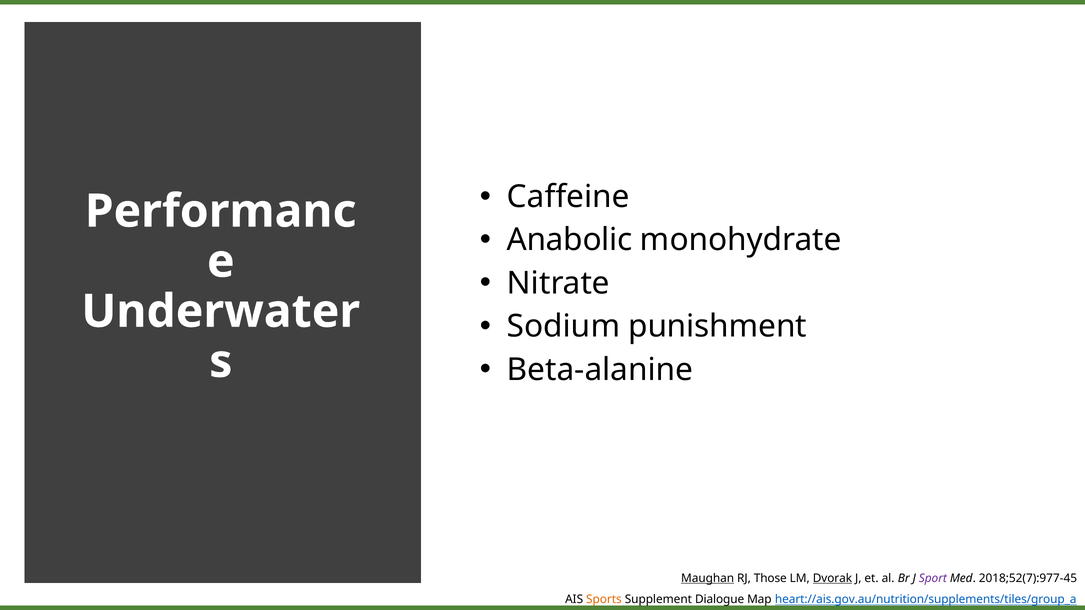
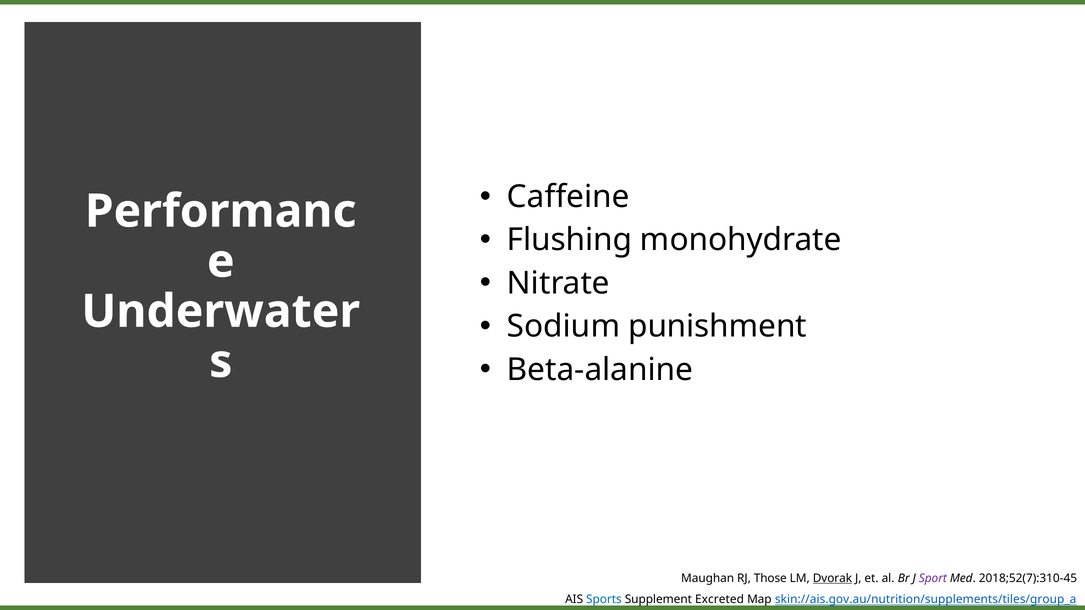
Anabolic: Anabolic -> Flushing
Maughan underline: present -> none
2018;52(7):977-45: 2018;52(7):977-45 -> 2018;52(7):310-45
Sports colour: orange -> blue
Dialogue: Dialogue -> Excreted
heart://ais.gov.au/nutrition/supplements/tiles/group_a: heart://ais.gov.au/nutrition/supplements/tiles/group_a -> skin://ais.gov.au/nutrition/supplements/tiles/group_a
